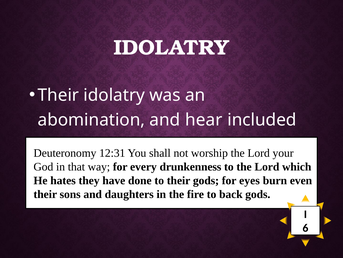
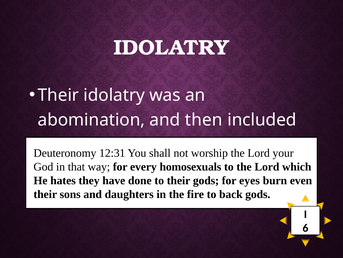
hear: hear -> then
drunkenness: drunkenness -> homosexuals
